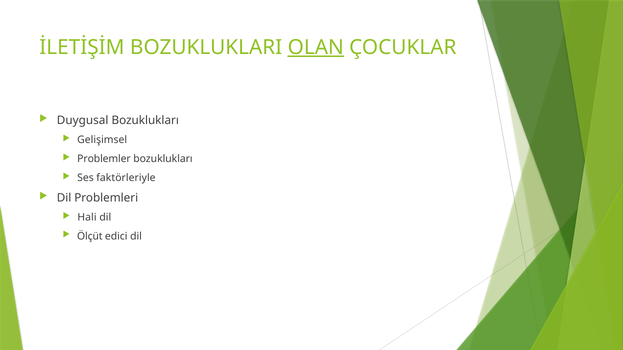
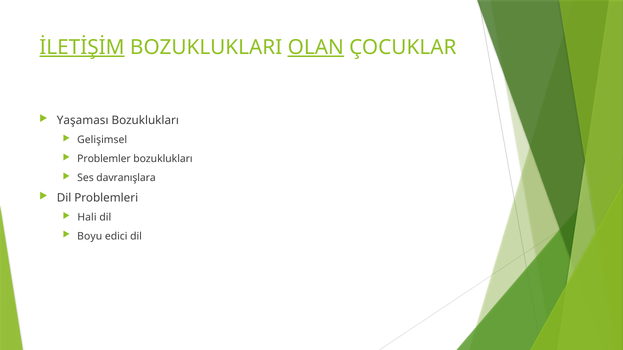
İLETİŞİM underline: none -> present
Duygusal: Duygusal -> Yaşaması
faktörleriyle: faktörleriyle -> davranışlara
Ölçüt: Ölçüt -> Boyu
